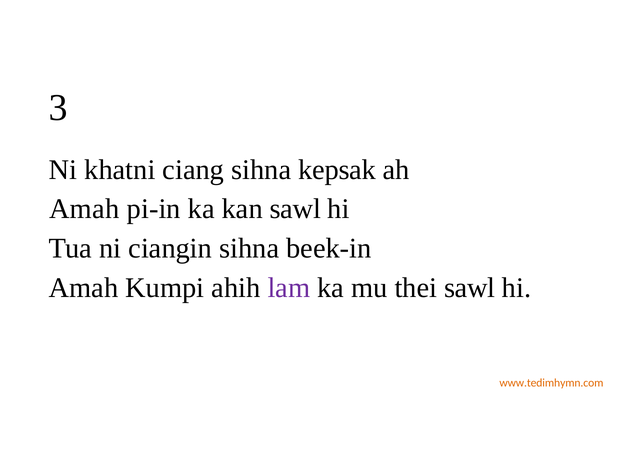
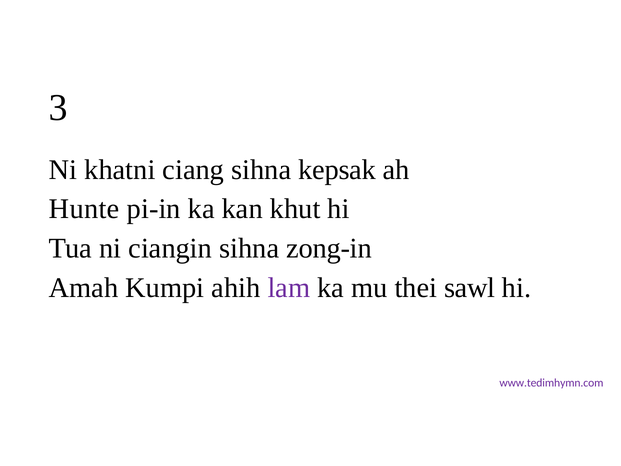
Amah at (84, 209): Amah -> Hunte
kan sawl: sawl -> khut
beek-in: beek-in -> zong-in
www.tedimhymn.com colour: orange -> purple
